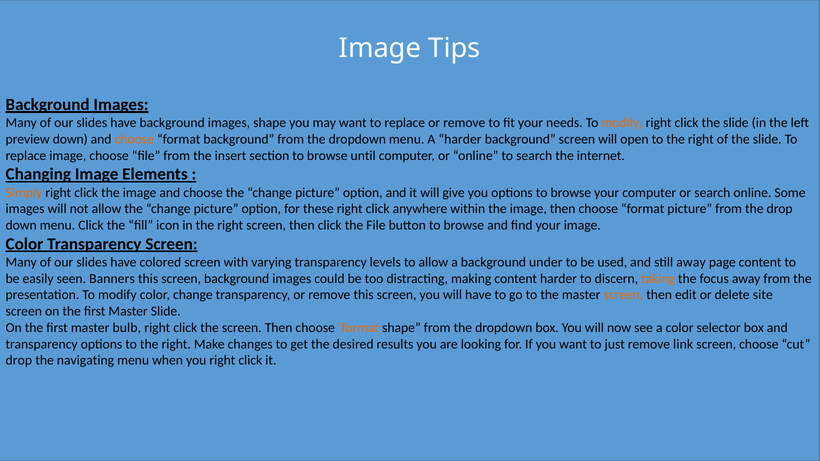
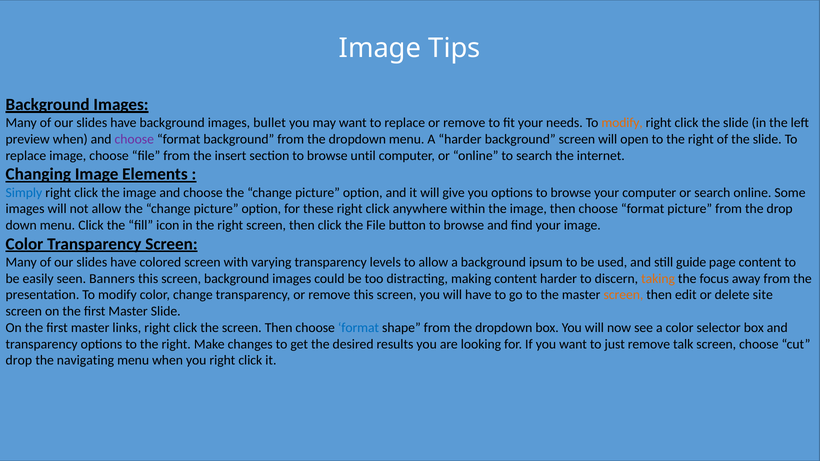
images shape: shape -> bullet
preview down: down -> when
choose at (134, 139) colour: orange -> purple
Simply colour: orange -> blue
under: under -> ipsum
still away: away -> guide
bulb: bulb -> links
format at (359, 328) colour: orange -> blue
link: link -> talk
